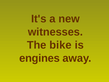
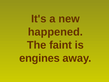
witnesses: witnesses -> happened
bike: bike -> faint
